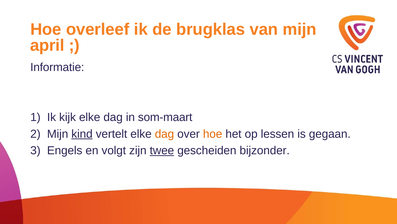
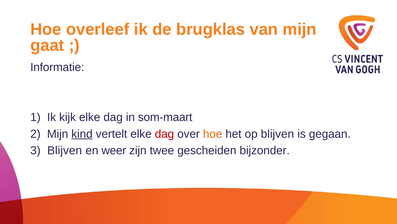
april: april -> gaat
dag at (164, 134) colour: orange -> red
op lessen: lessen -> blijven
Engels at (65, 150): Engels -> Blijven
volgt: volgt -> weer
twee underline: present -> none
